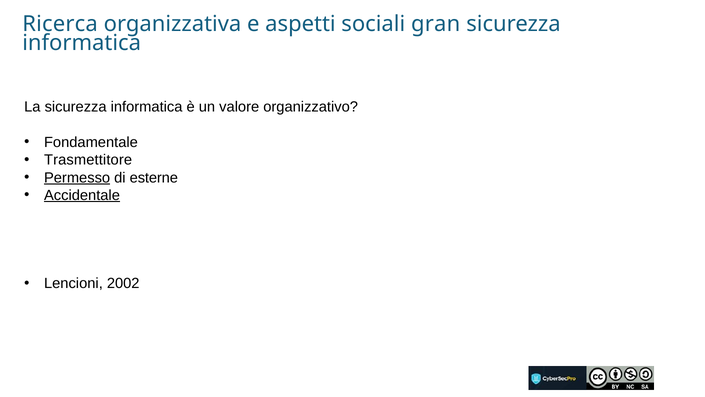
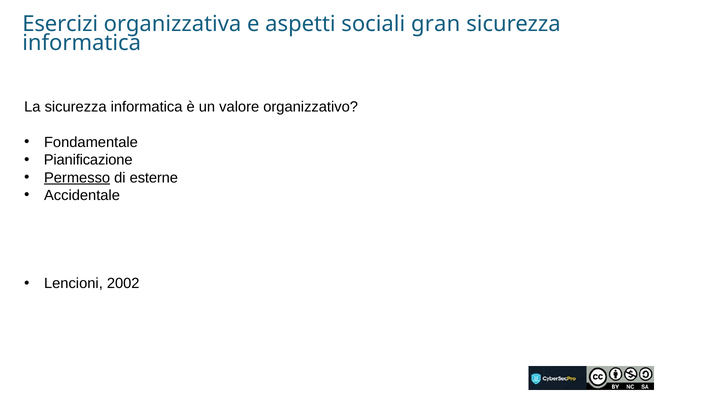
Ricerca: Ricerca -> Esercizi
Trasmettitore: Trasmettitore -> Pianificazione
Accidentale underline: present -> none
